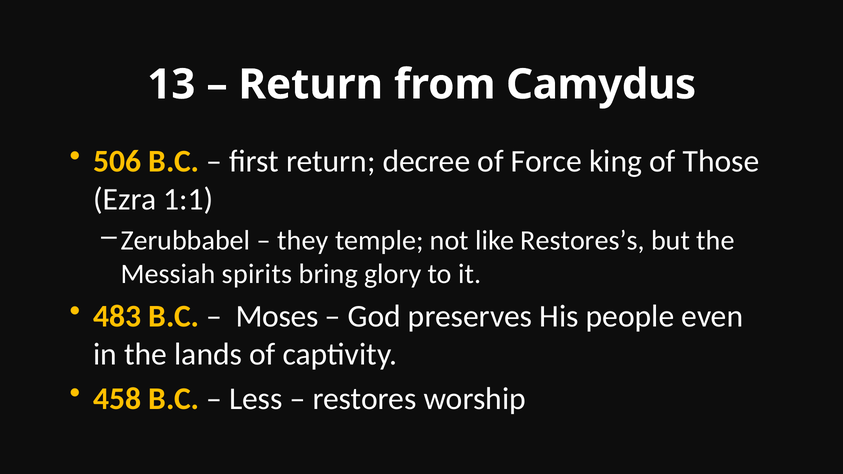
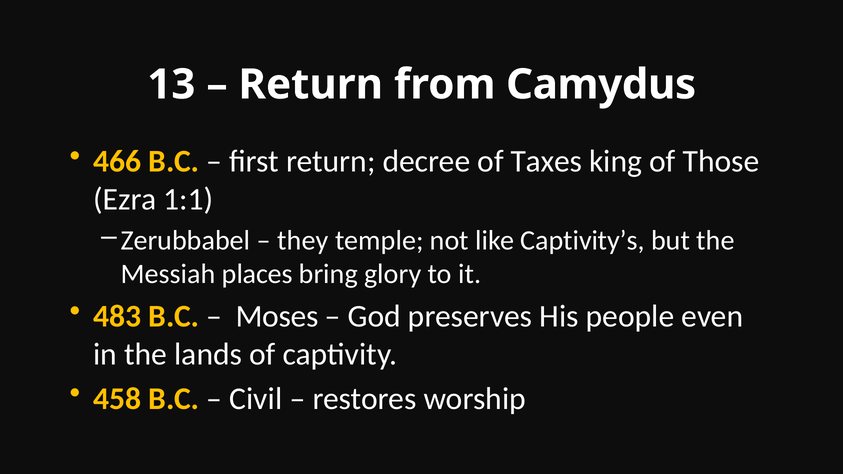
506: 506 -> 466
Force: Force -> Taxes
Restores’s: Restores’s -> Captivity’s
spirits: spirits -> places
Less: Less -> Civil
